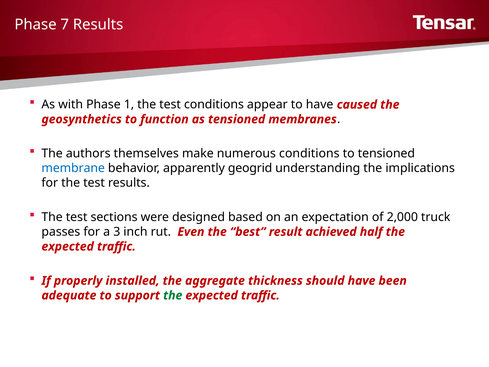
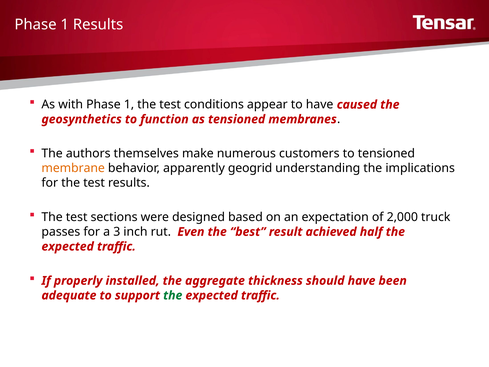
7 at (65, 25): 7 -> 1
numerous conditions: conditions -> customers
membrane colour: blue -> orange
